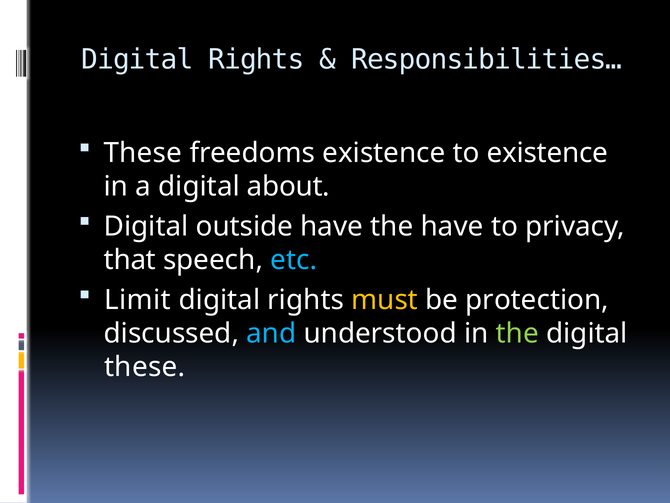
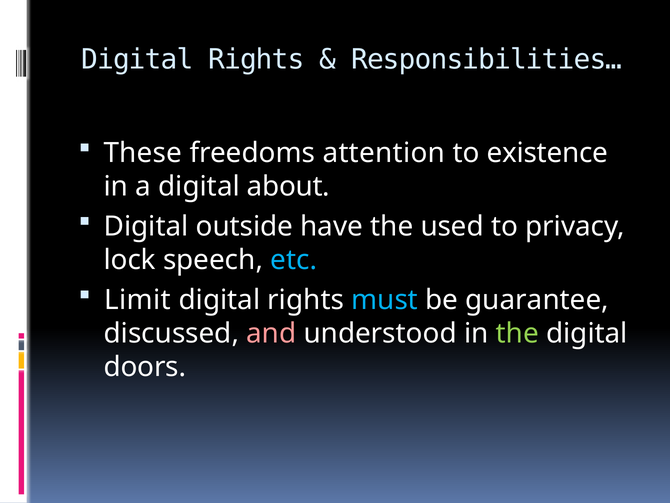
freedoms existence: existence -> attention
the have: have -> used
that: that -> lock
must colour: yellow -> light blue
protection: protection -> guarantee
and colour: light blue -> pink
these at (145, 367): these -> doors
